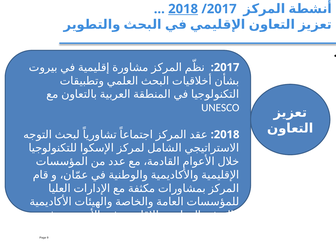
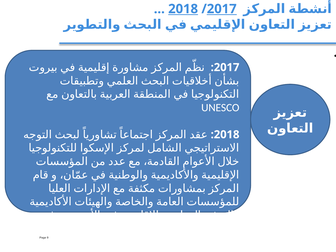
2017 at (222, 9) underline: none -> present
